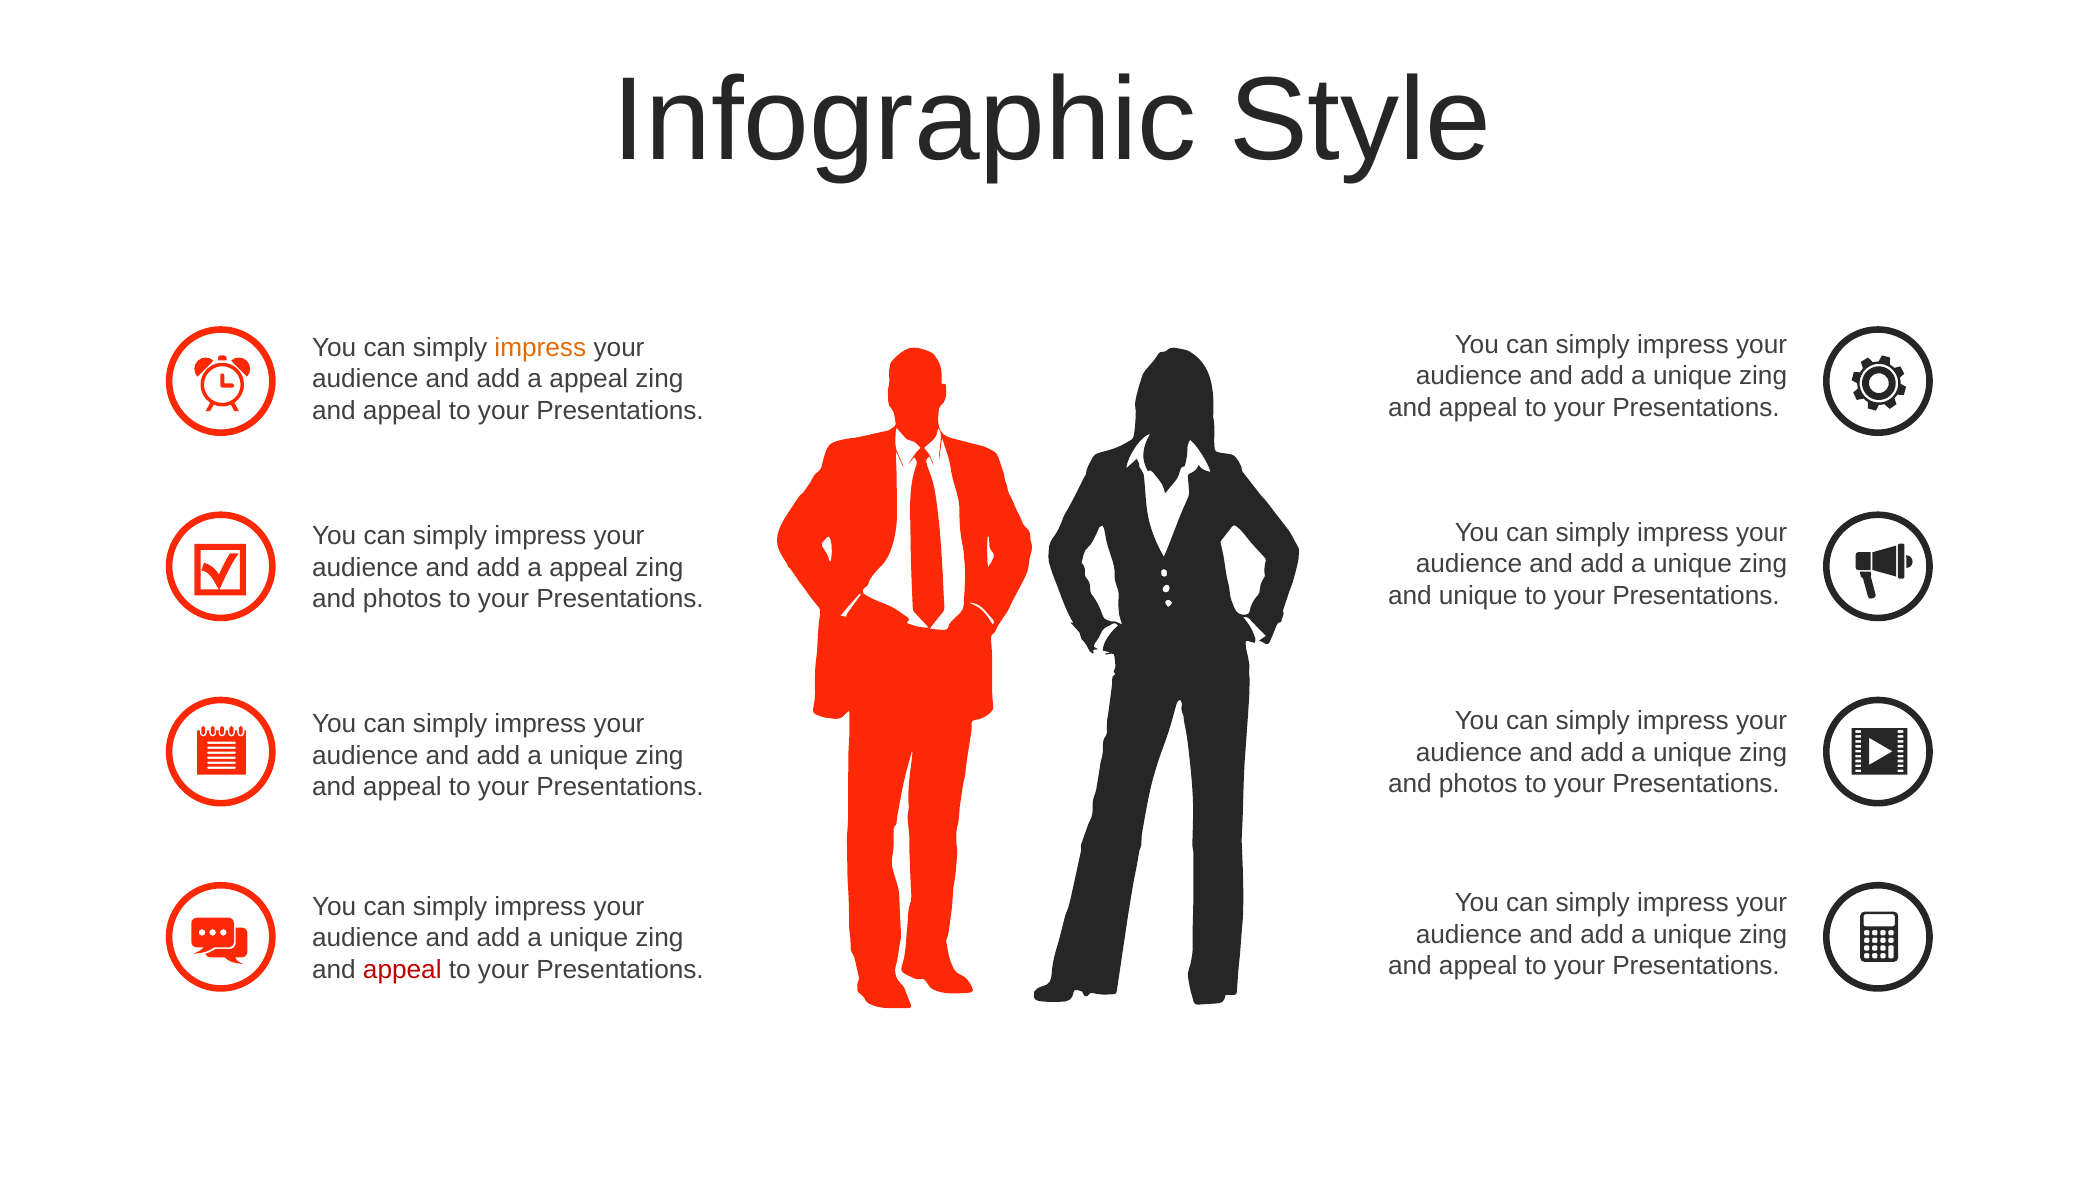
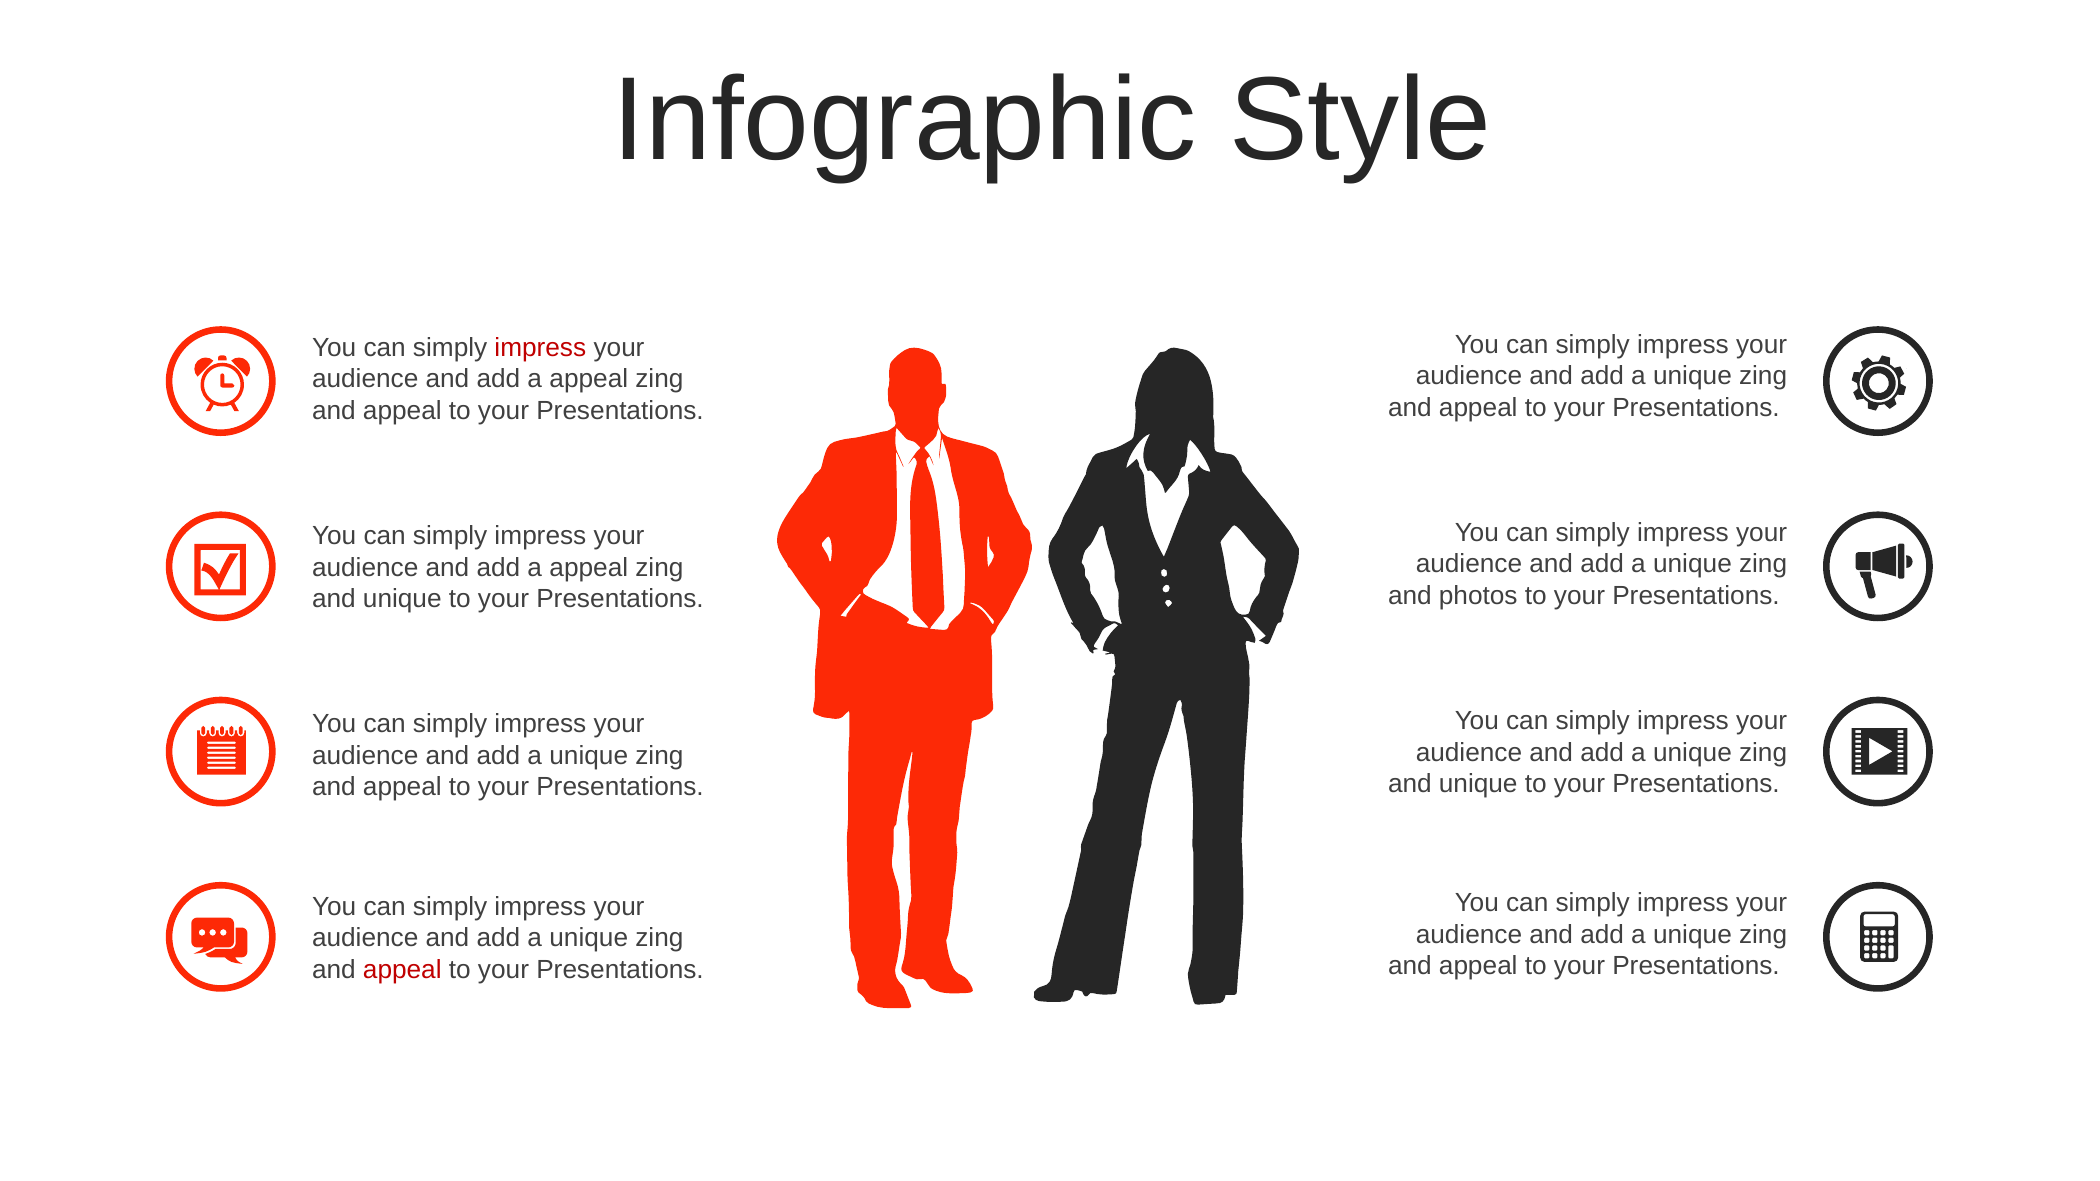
impress at (540, 348) colour: orange -> red
and unique: unique -> photos
photos at (402, 599): photos -> unique
photos at (1478, 784): photos -> unique
